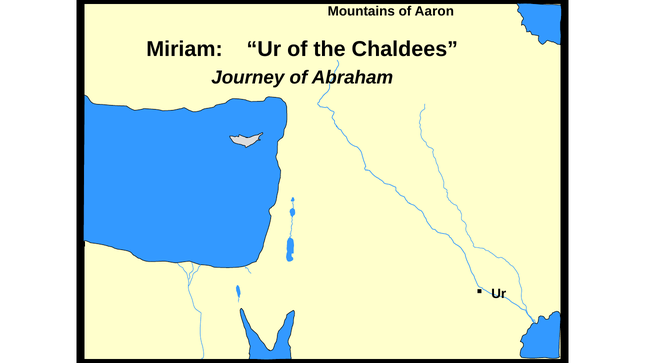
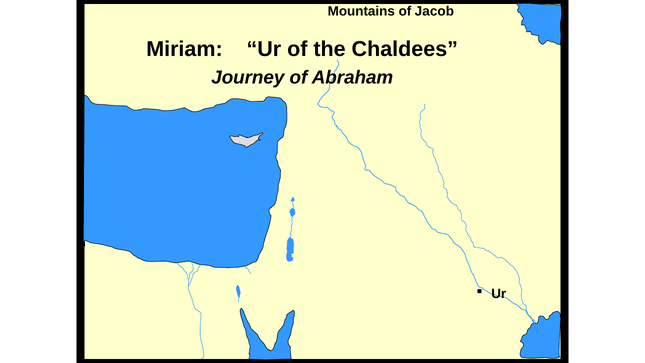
Aaron: Aaron -> Jacob
